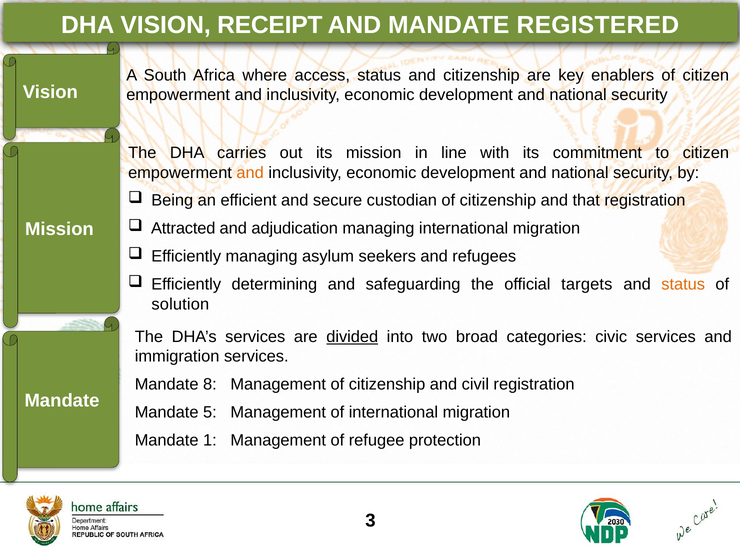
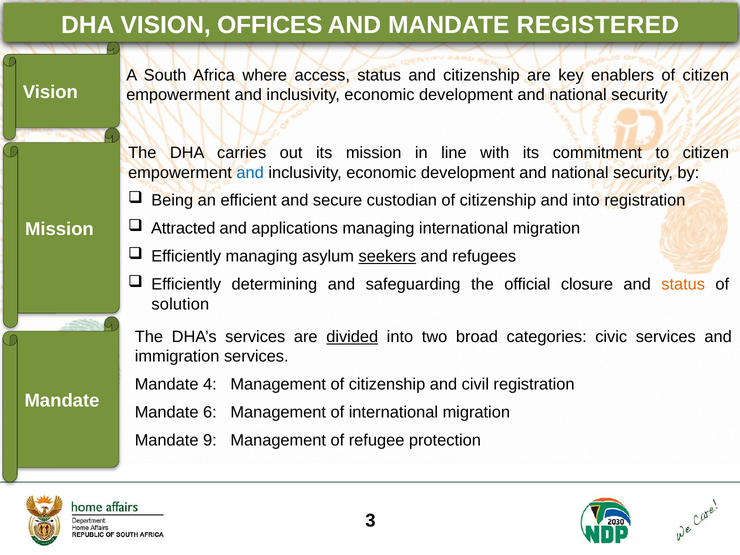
RECEIPT: RECEIPT -> OFFICES
and at (250, 173) colour: orange -> blue
and that: that -> into
adjudication: adjudication -> applications
seekers underline: none -> present
targets: targets -> closure
8: 8 -> 4
5: 5 -> 6
1: 1 -> 9
